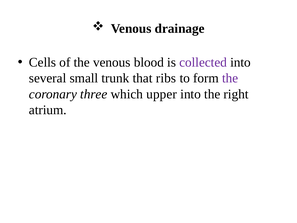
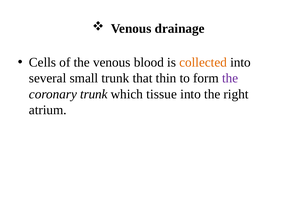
collected colour: purple -> orange
ribs: ribs -> thin
coronary three: three -> trunk
upper: upper -> tissue
